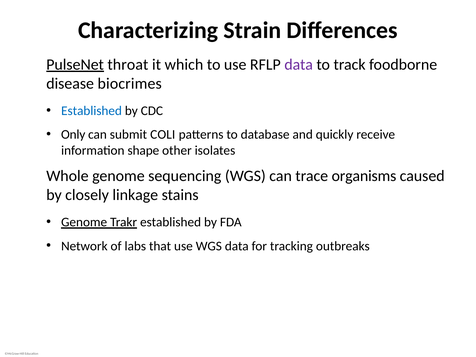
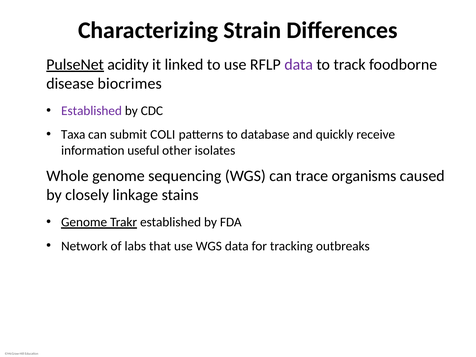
throat: throat -> acidity
which: which -> linked
Established at (92, 111) colour: blue -> purple
Only: Only -> Taxa
shape: shape -> useful
